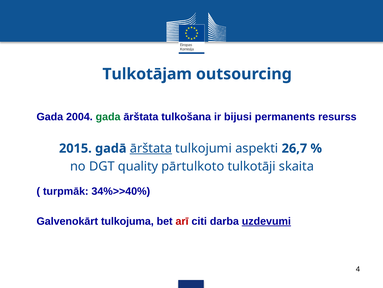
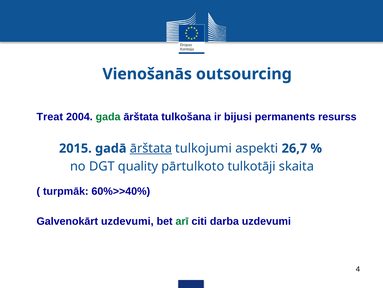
Tulkotājam: Tulkotājam -> Vienošanās
Gada at (50, 116): Gada -> Treat
34%>>40%: 34%>>40% -> 60%>>40%
Galvenokārt tulkojuma: tulkojuma -> uzdevumi
arī colour: red -> green
uzdevumi at (266, 221) underline: present -> none
